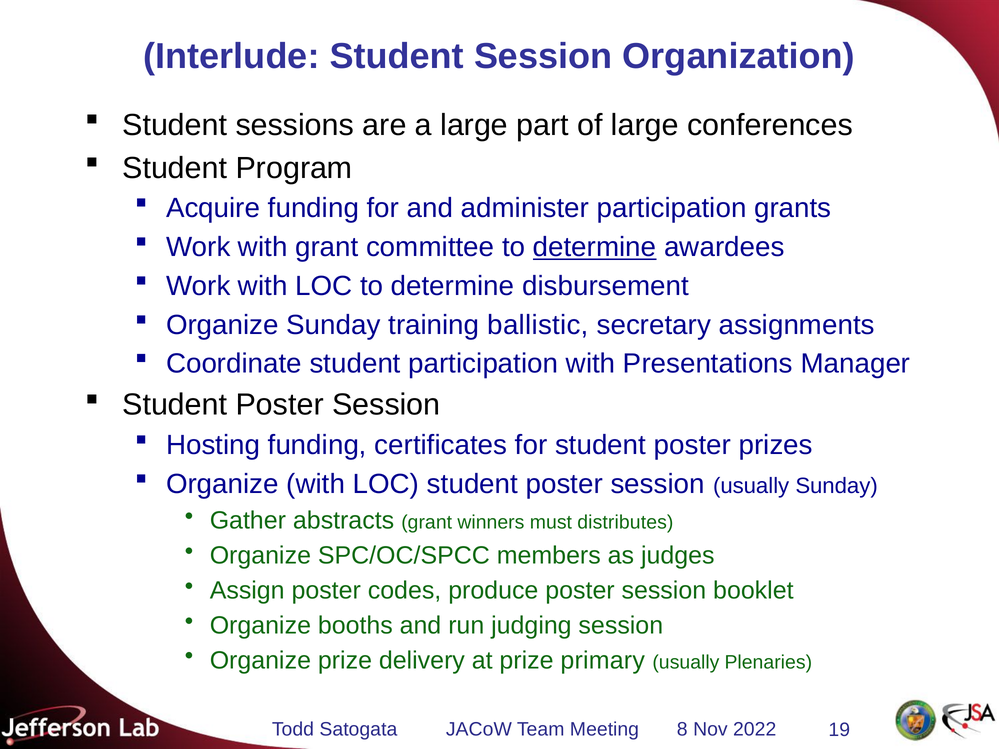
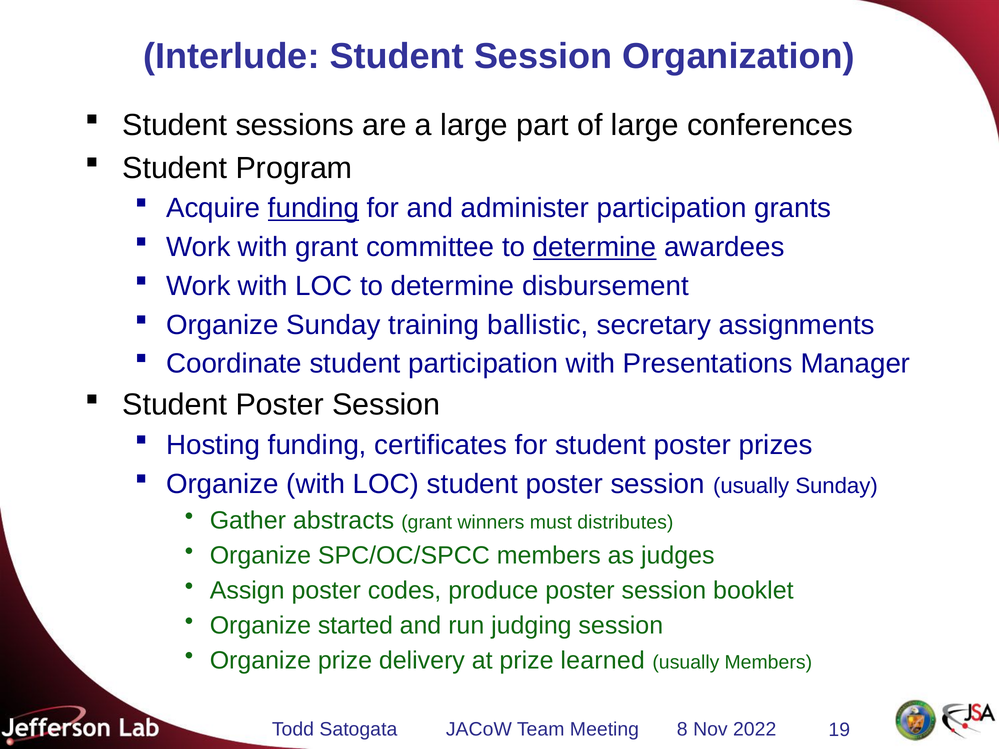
funding at (313, 208) underline: none -> present
booths: booths -> started
primary: primary -> learned
usually Plenaries: Plenaries -> Members
